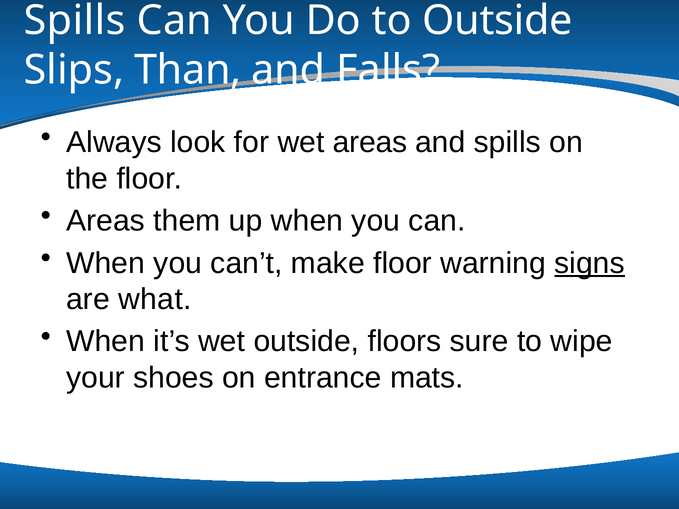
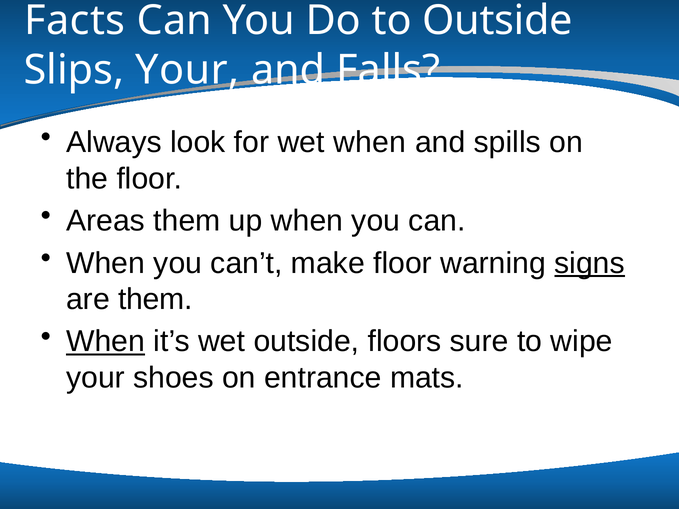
Spills at (75, 20): Spills -> Facts
Slips Than: Than -> Your
wet areas: areas -> when
are what: what -> them
When at (106, 342) underline: none -> present
